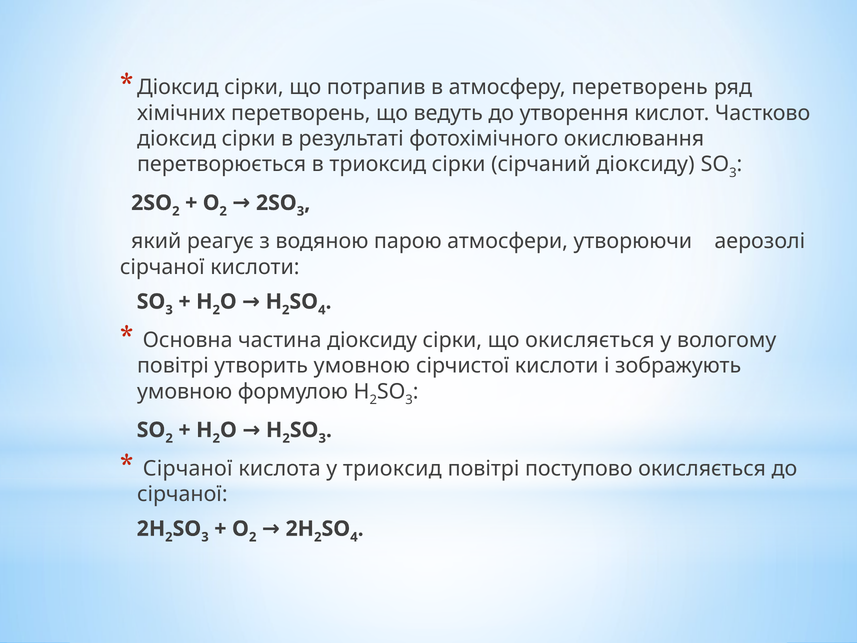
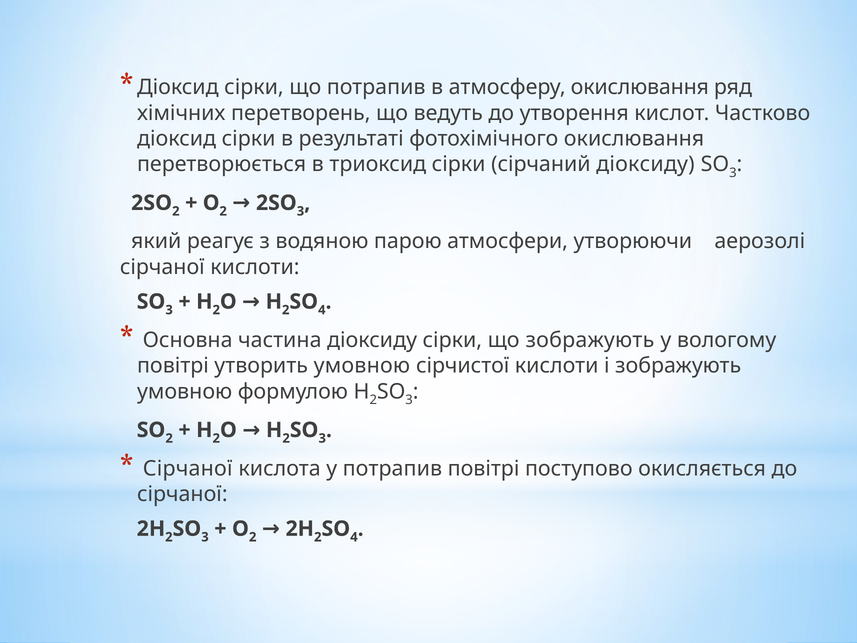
атмосферу перетворень: перетворень -> окислювання
що окисляється: окисляється -> зображують
у триоксид: триоксид -> потрапив
